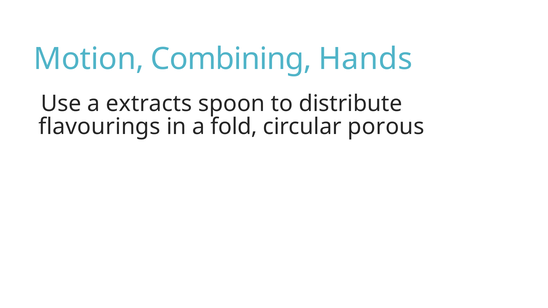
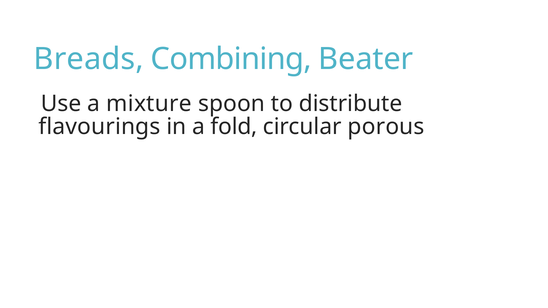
Motion: Motion -> Breads
Hands: Hands -> Beater
extracts: extracts -> mixture
